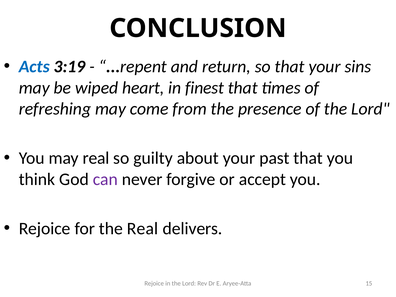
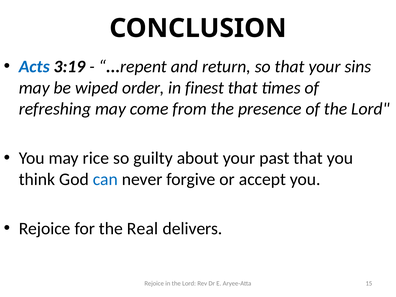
heart: heart -> order
may real: real -> rice
can colour: purple -> blue
